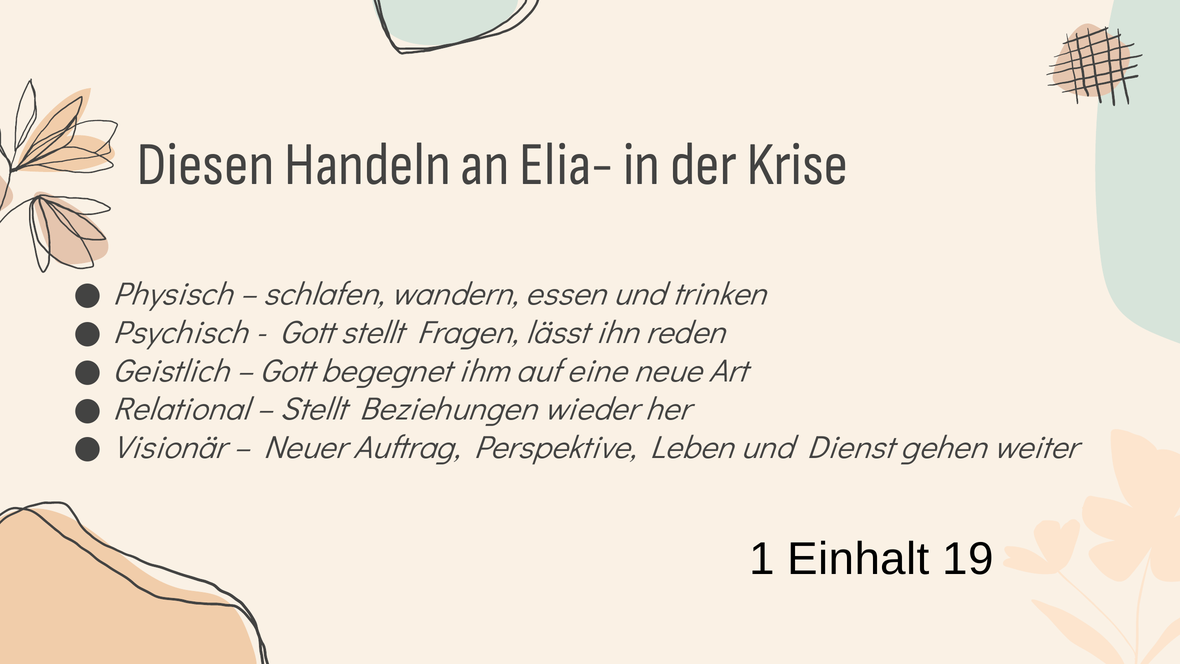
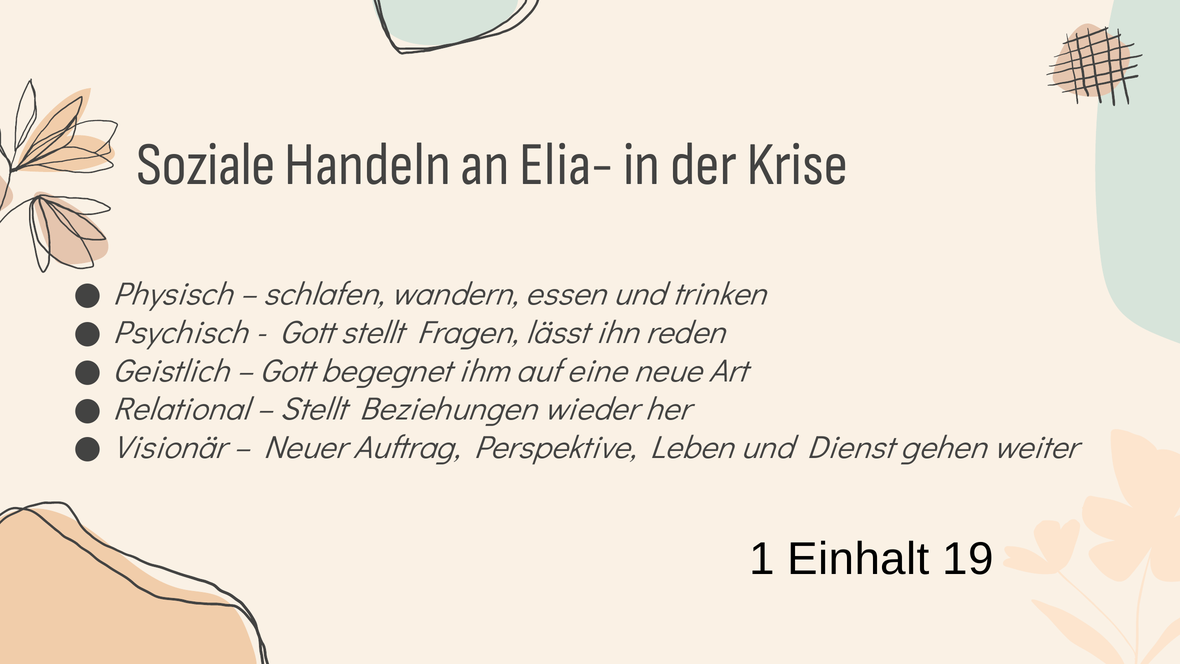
Diesen: Diesen -> Soziale
